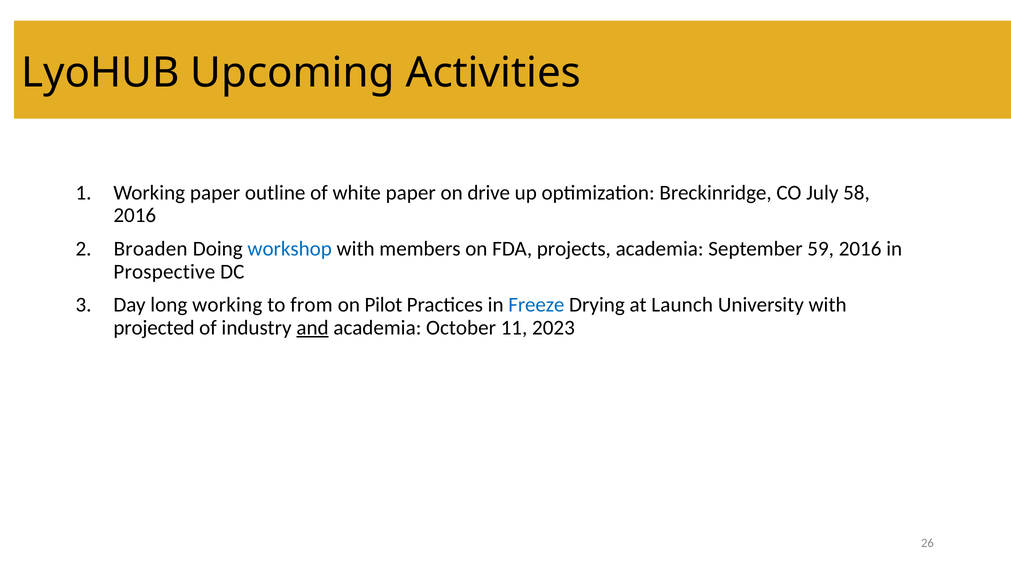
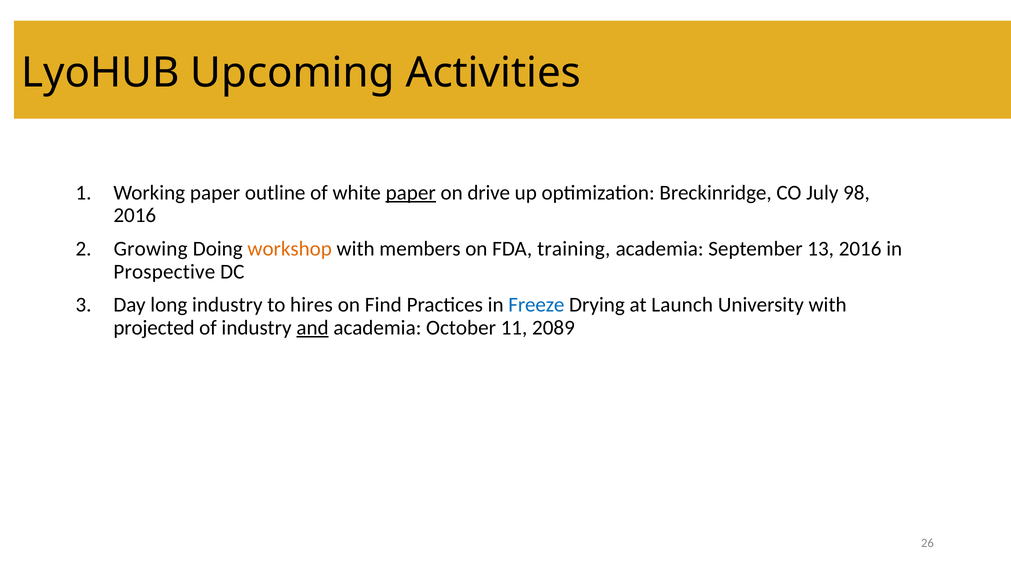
paper at (411, 193) underline: none -> present
58: 58 -> 98
Broaden: Broaden -> Growing
workshop colour: blue -> orange
projects: projects -> training
59: 59 -> 13
long working: working -> industry
from: from -> hires
Pilot: Pilot -> Find
2023: 2023 -> 2089
